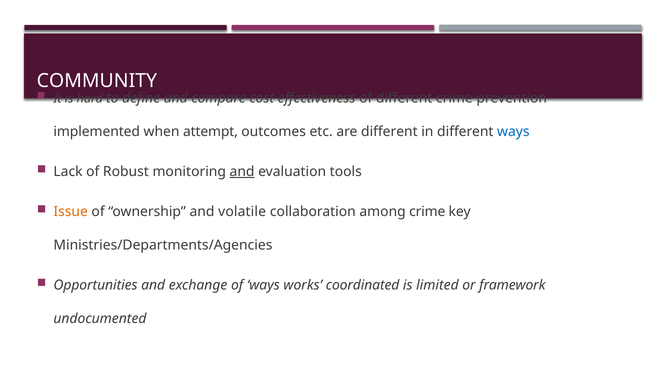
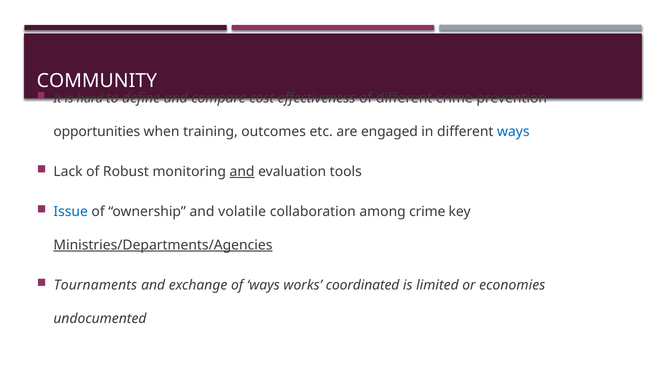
implemented: implemented -> opportunities
attempt: attempt -> training
are different: different -> engaged
Issue colour: orange -> blue
Ministries/Departments/Agencies underline: none -> present
Opportunities: Opportunities -> Tournaments
framework: framework -> economies
